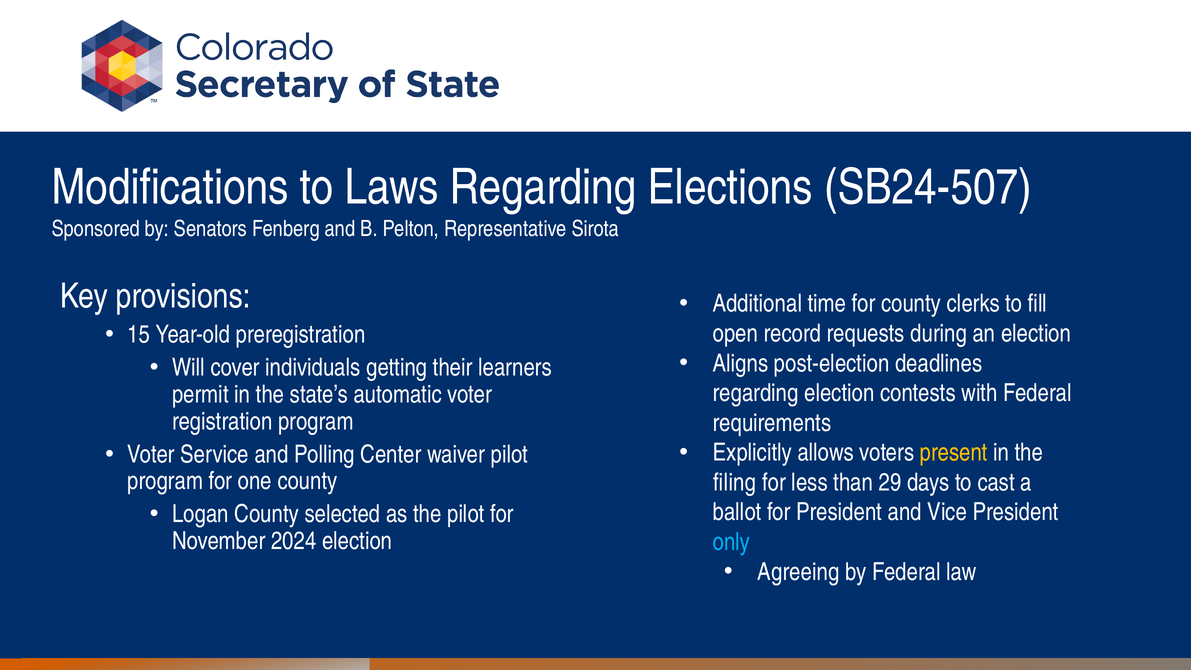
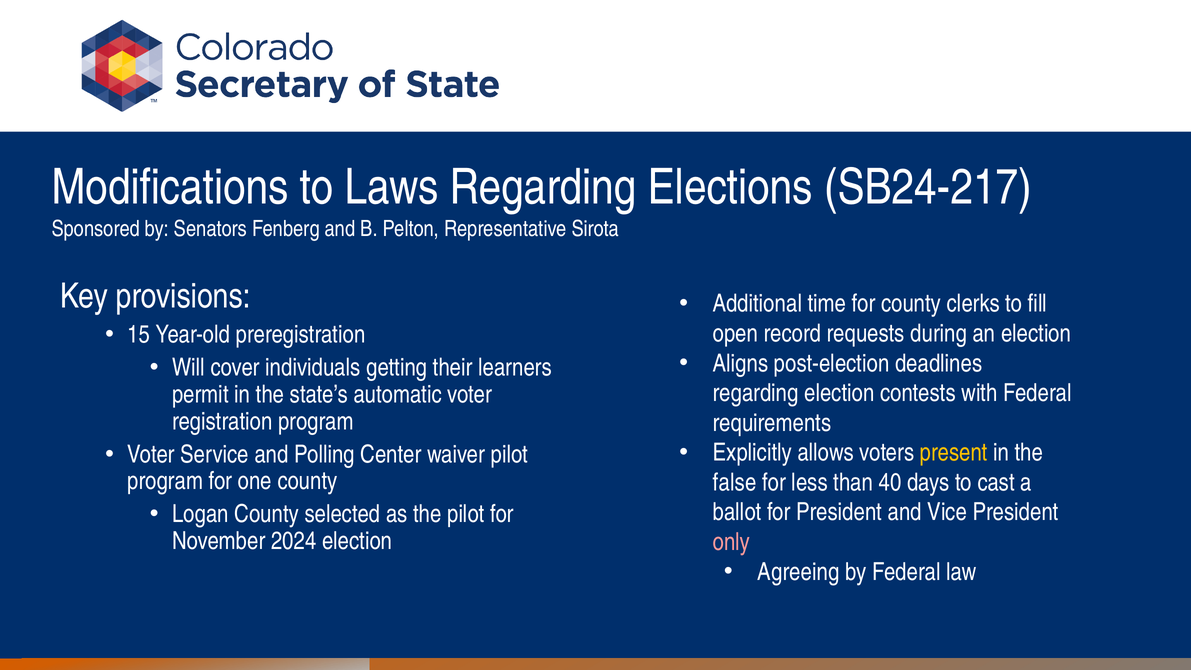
SB24-507: SB24-507 -> SB24-217
filing: filing -> false
29: 29 -> 40
only colour: light blue -> pink
